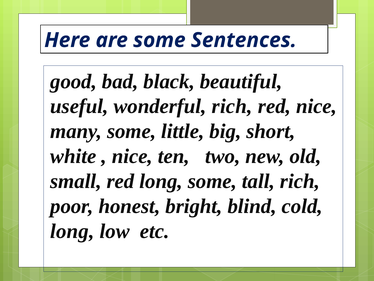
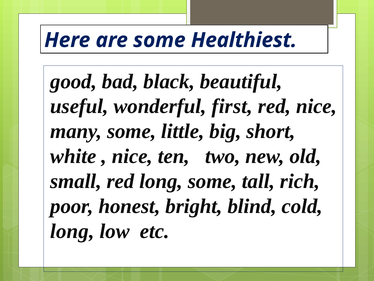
Sentences: Sentences -> Healthiest
wonderful rich: rich -> first
